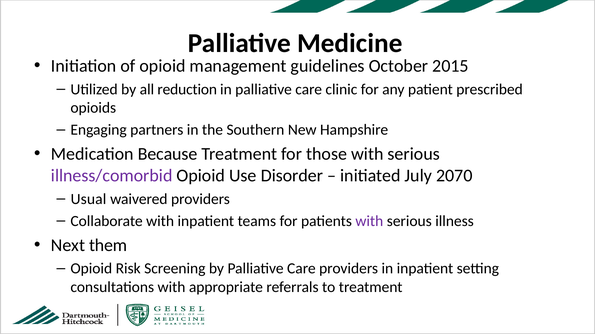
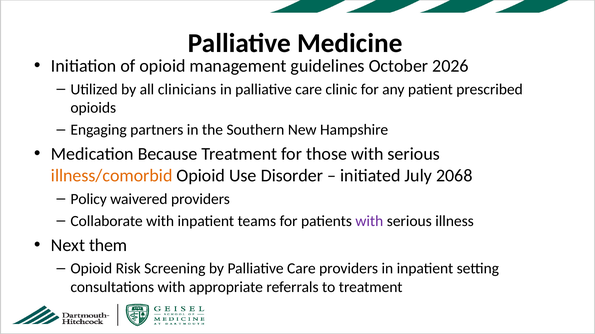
2015: 2015 -> 2026
reduction: reduction -> clinicians
illness/comorbid colour: purple -> orange
2070: 2070 -> 2068
Usual: Usual -> Policy
